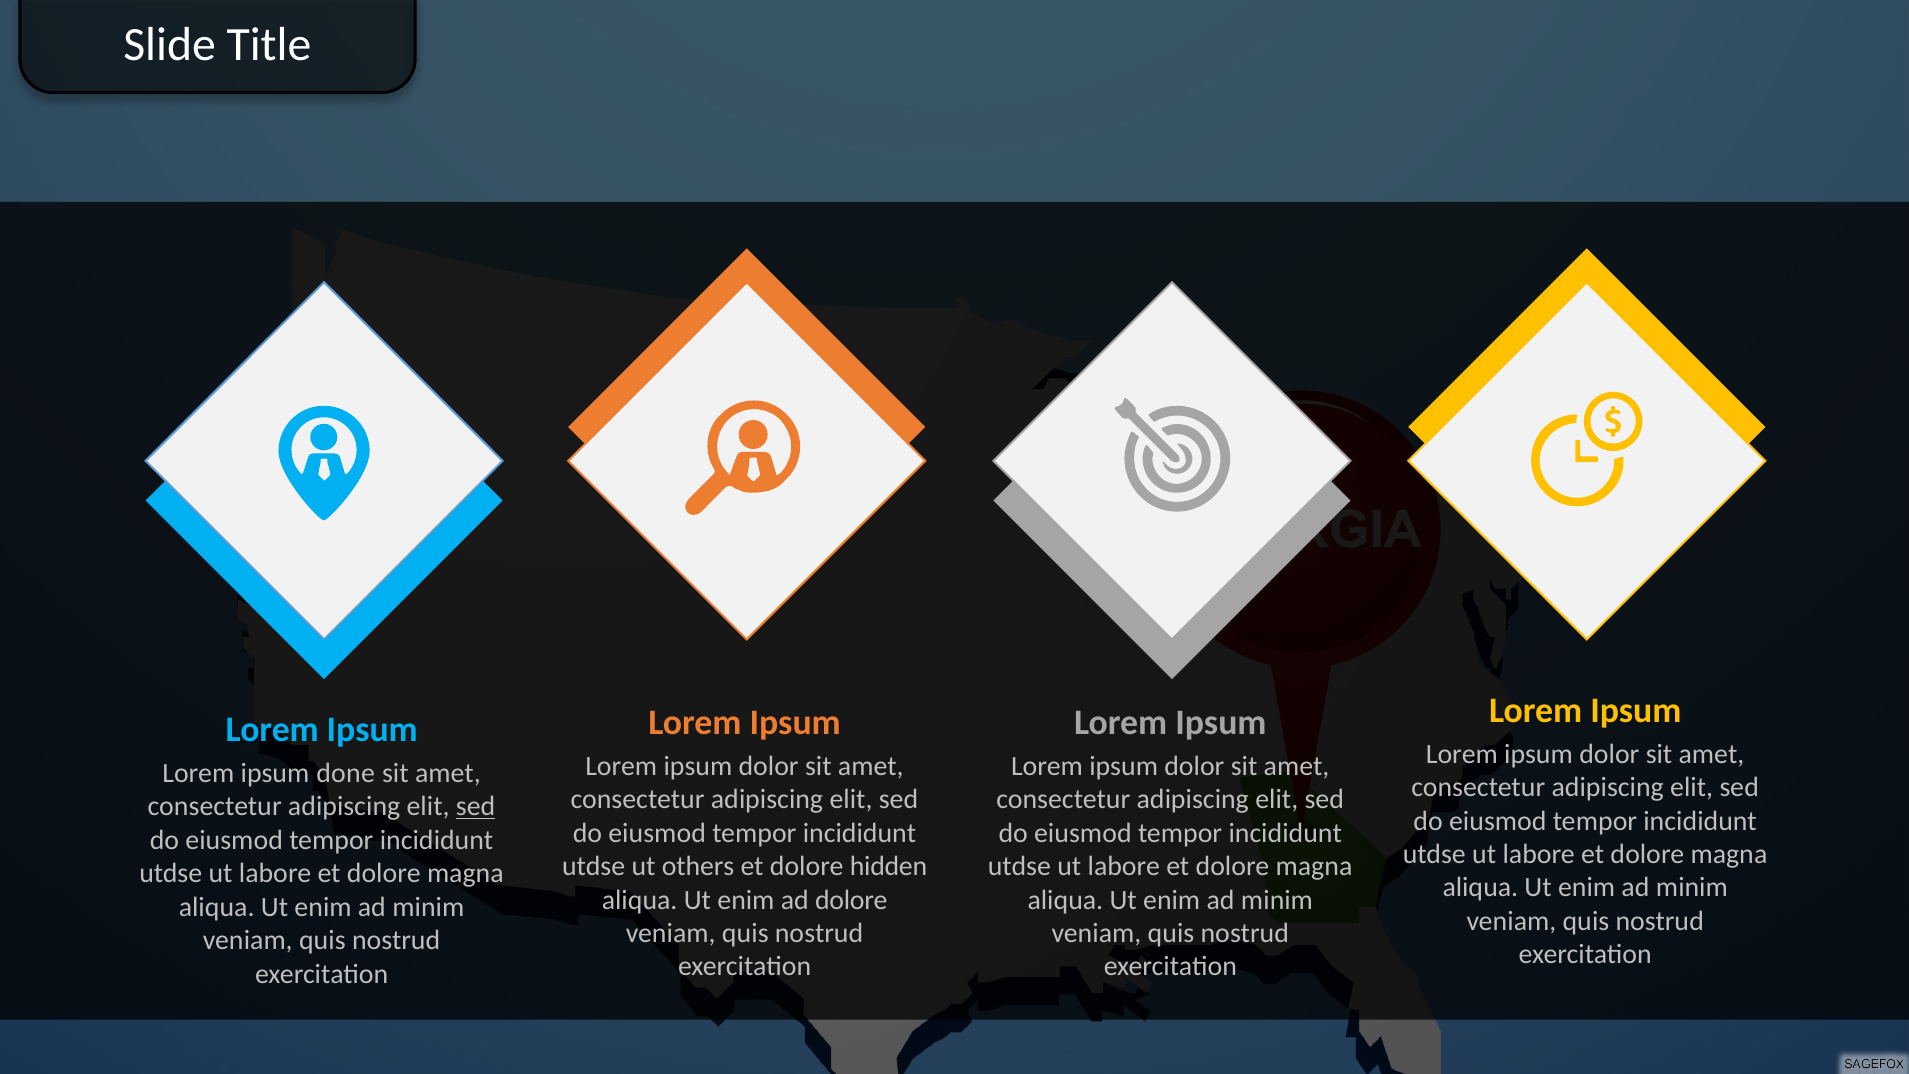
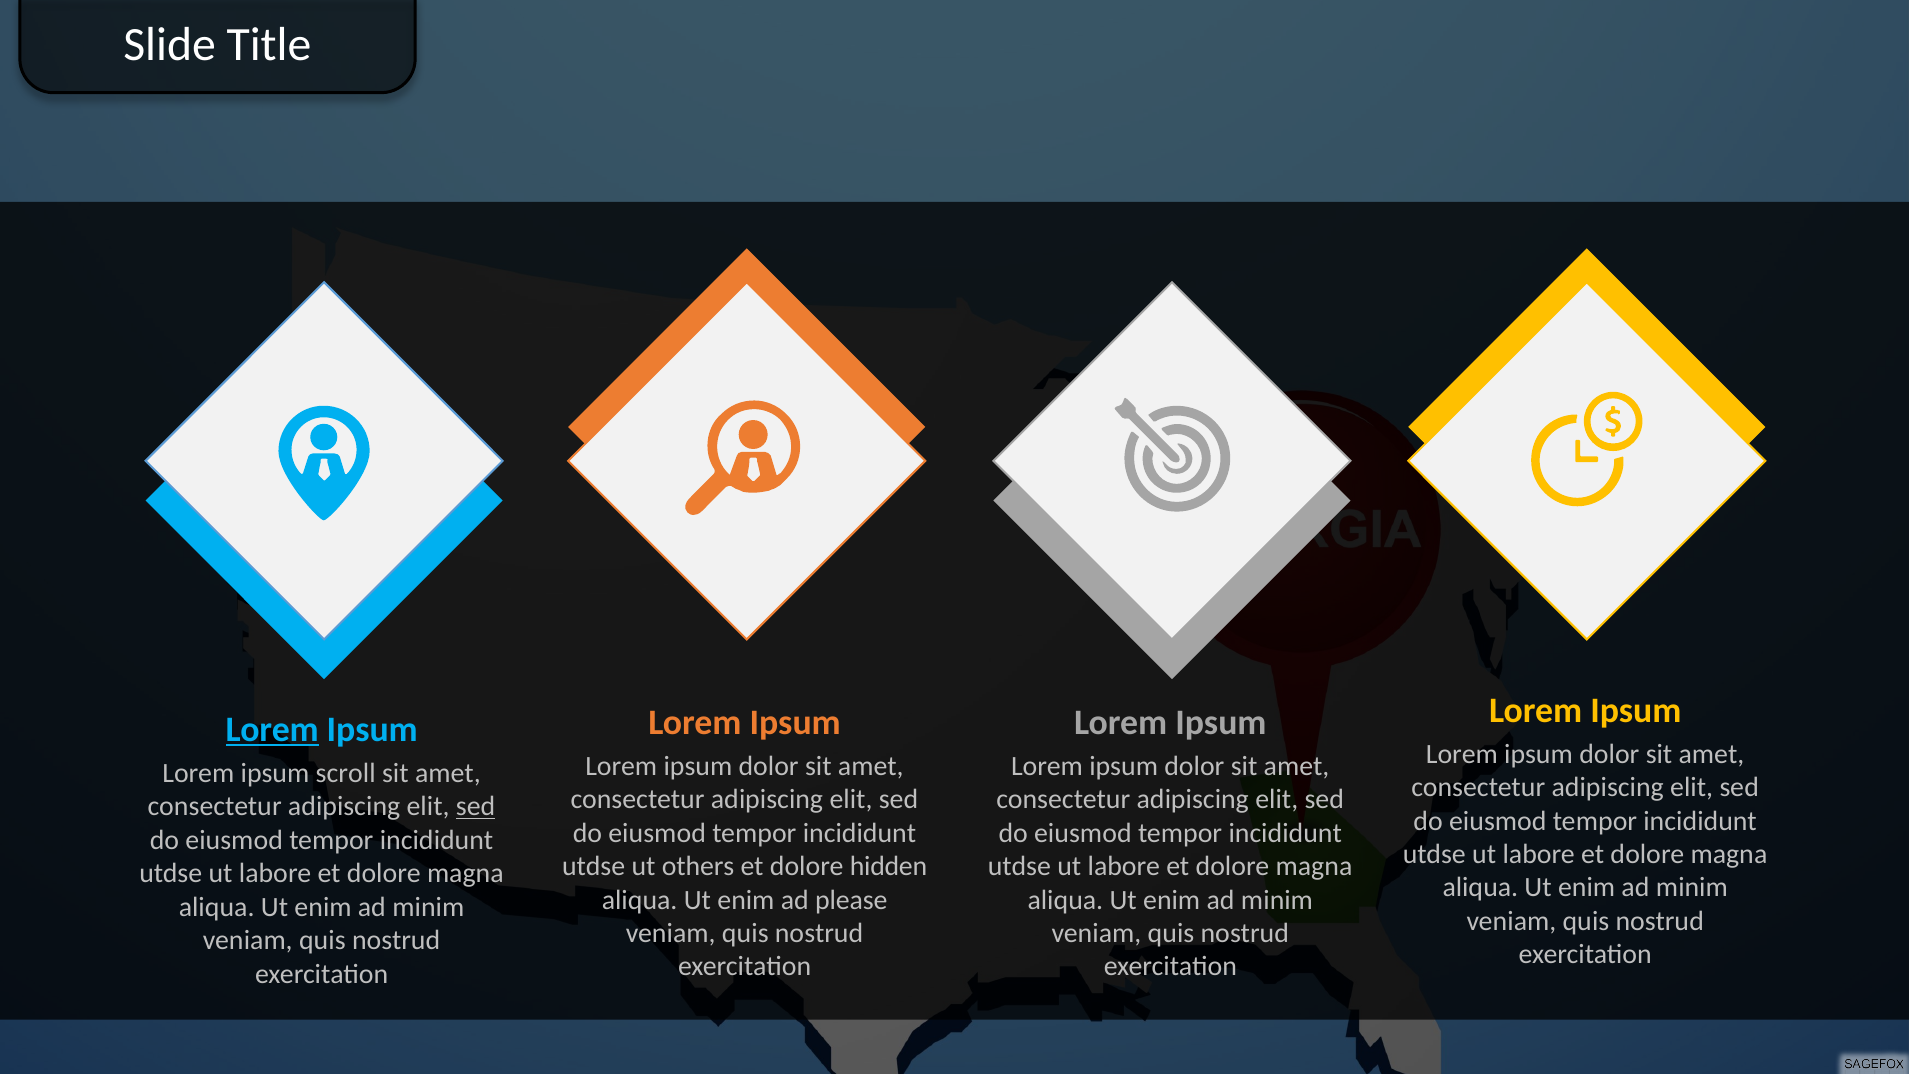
Lorem at (272, 730) underline: none -> present
done: done -> scroll
ad dolore: dolore -> please
